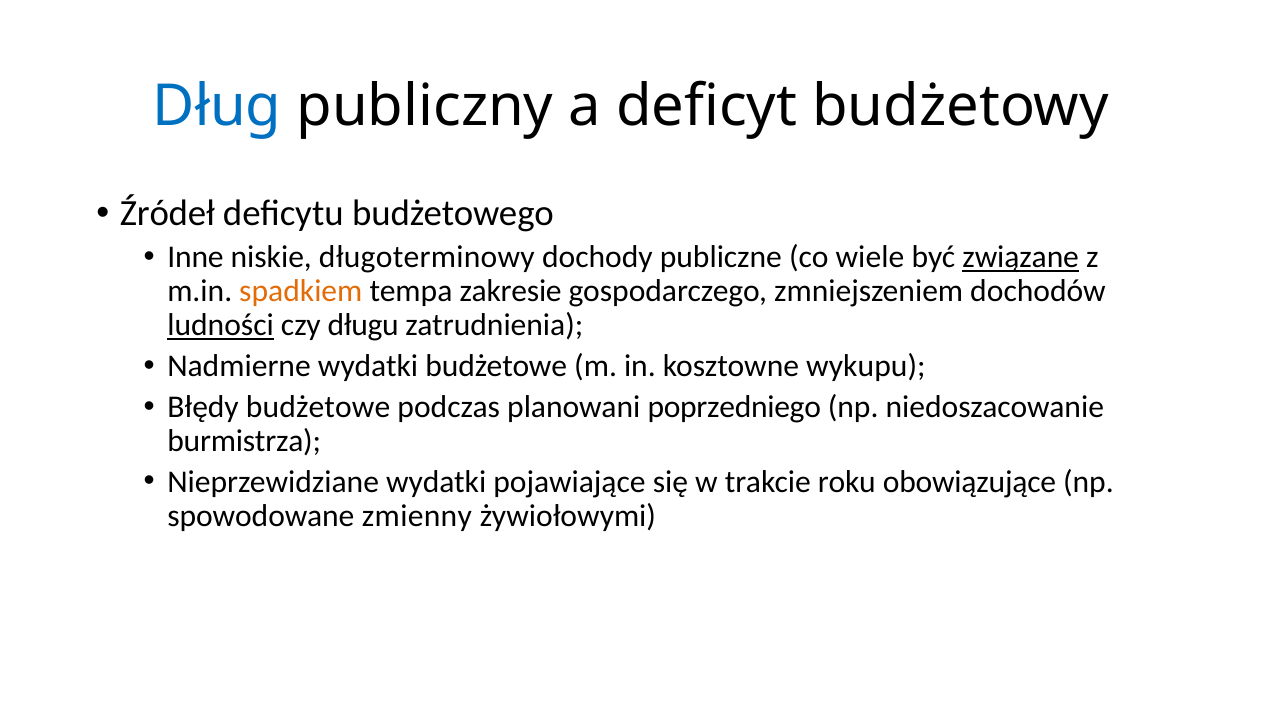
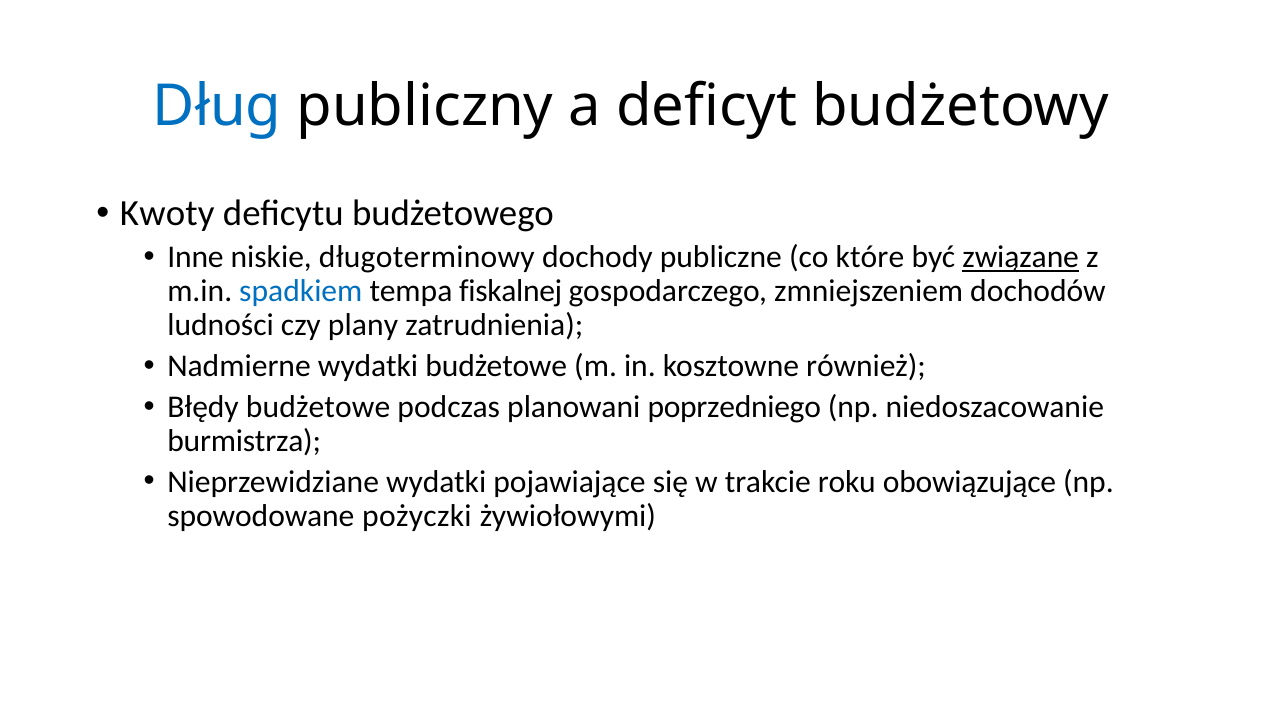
Źródeł: Źródeł -> Kwoty
wiele: wiele -> które
spadkiem colour: orange -> blue
zakresie: zakresie -> fiskalnej
ludności underline: present -> none
długu: długu -> plany
wykupu: wykupu -> również
zmienny: zmienny -> pożyczki
